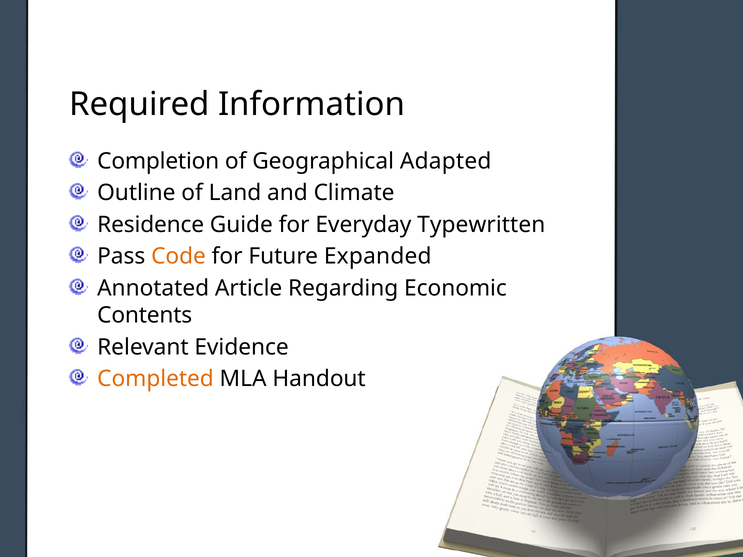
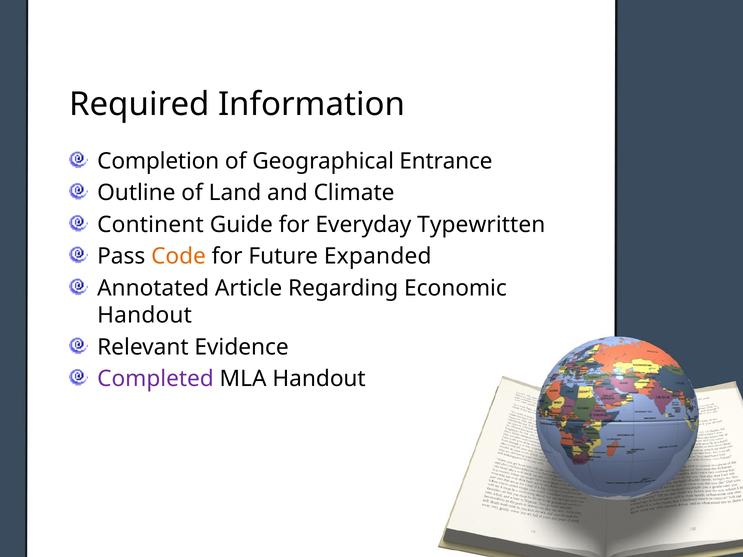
Adapted: Adapted -> Entrance
Residence: Residence -> Continent
Contents at (145, 316): Contents -> Handout
Completed colour: orange -> purple
